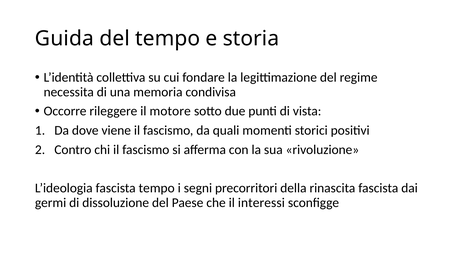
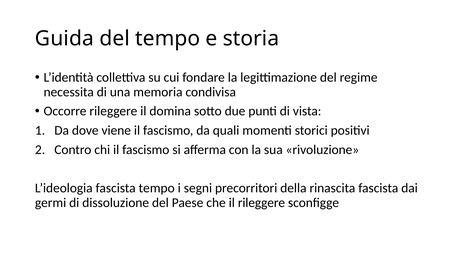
motore: motore -> domina
il interessi: interessi -> rileggere
